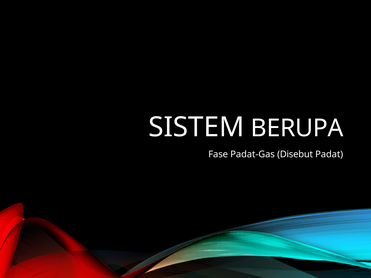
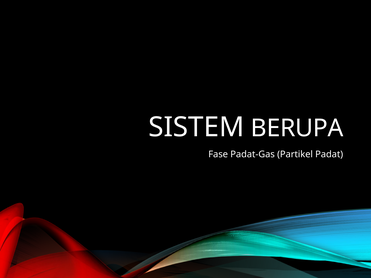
Disebut: Disebut -> Partikel
